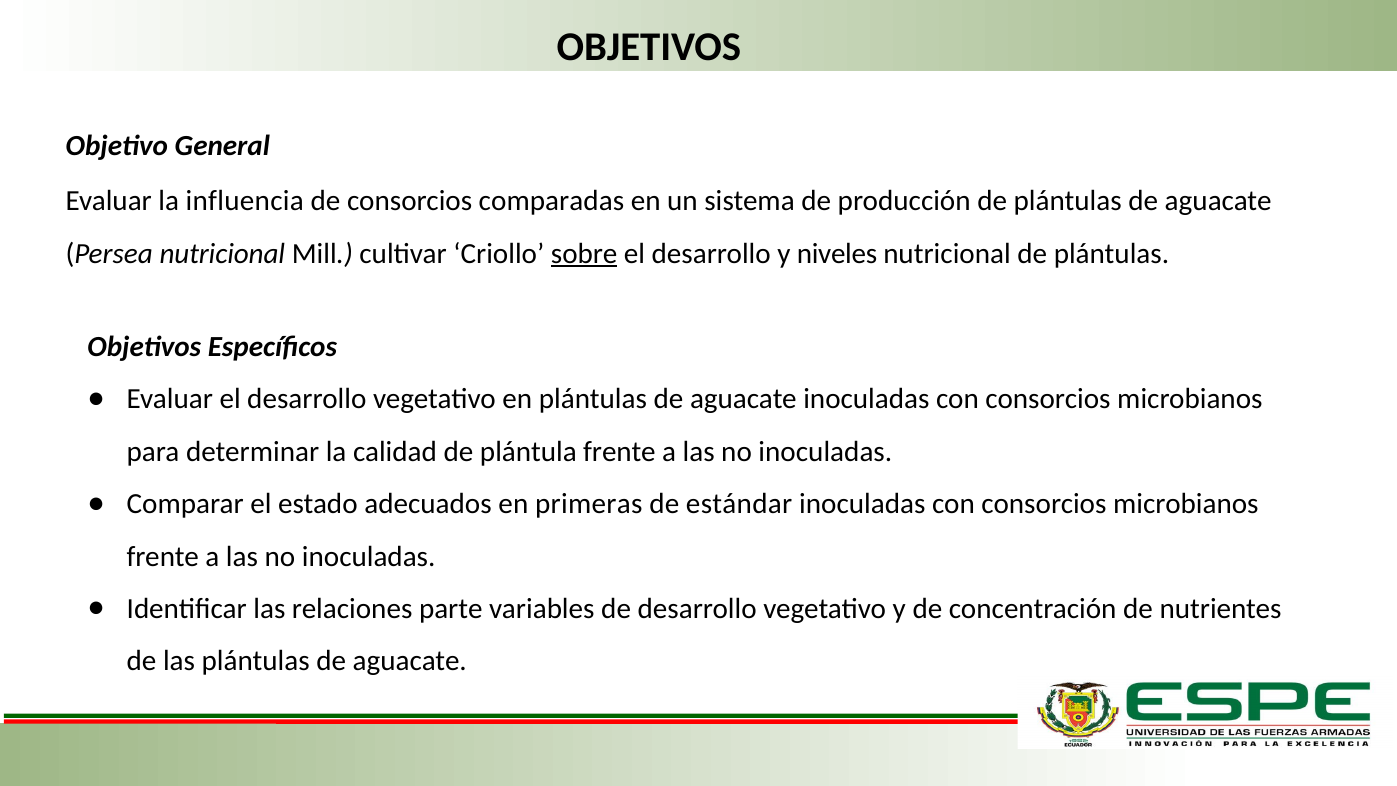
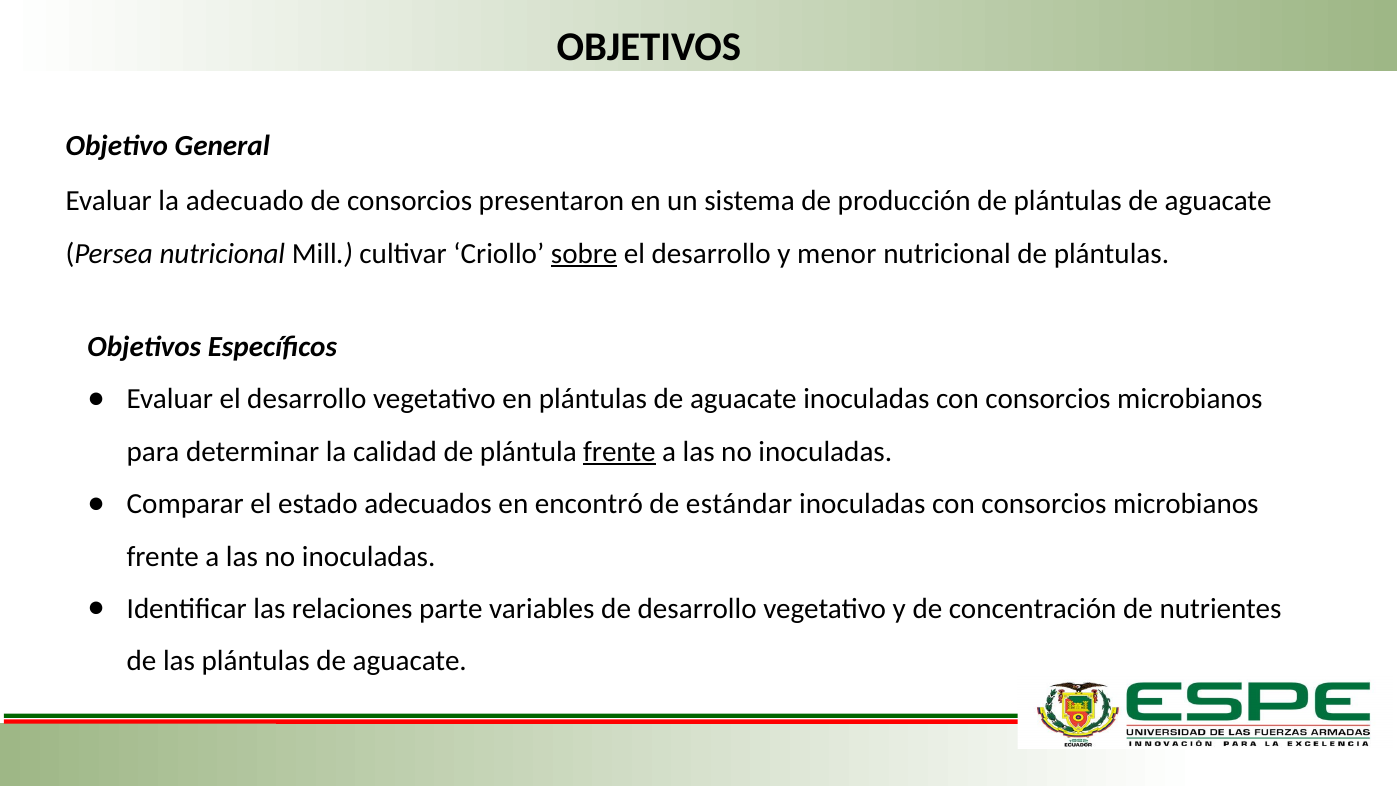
influencia: influencia -> adecuado
comparadas: comparadas -> presentaron
niveles: niveles -> menor
frente at (619, 452) underline: none -> present
primeras: primeras -> encontró
